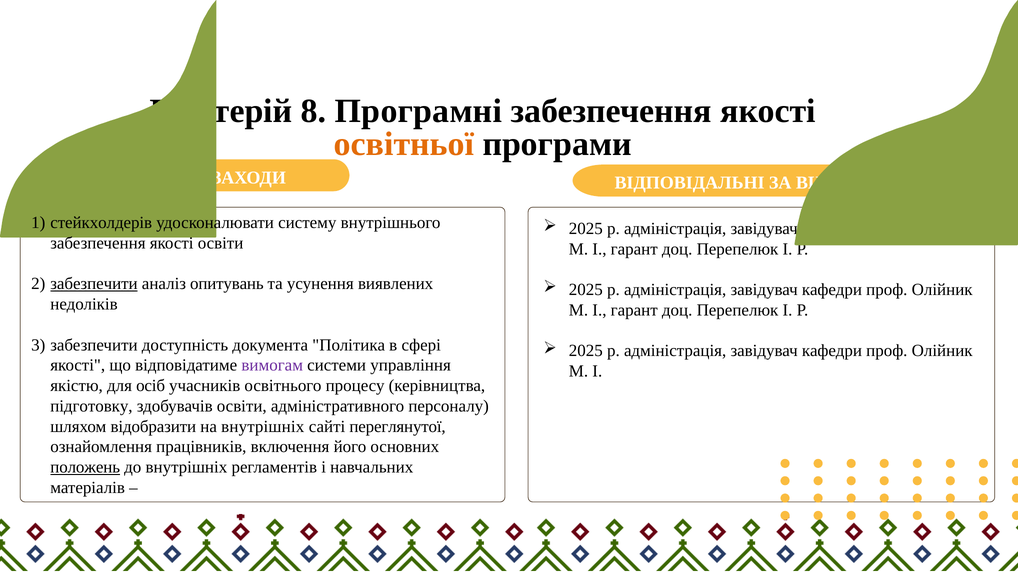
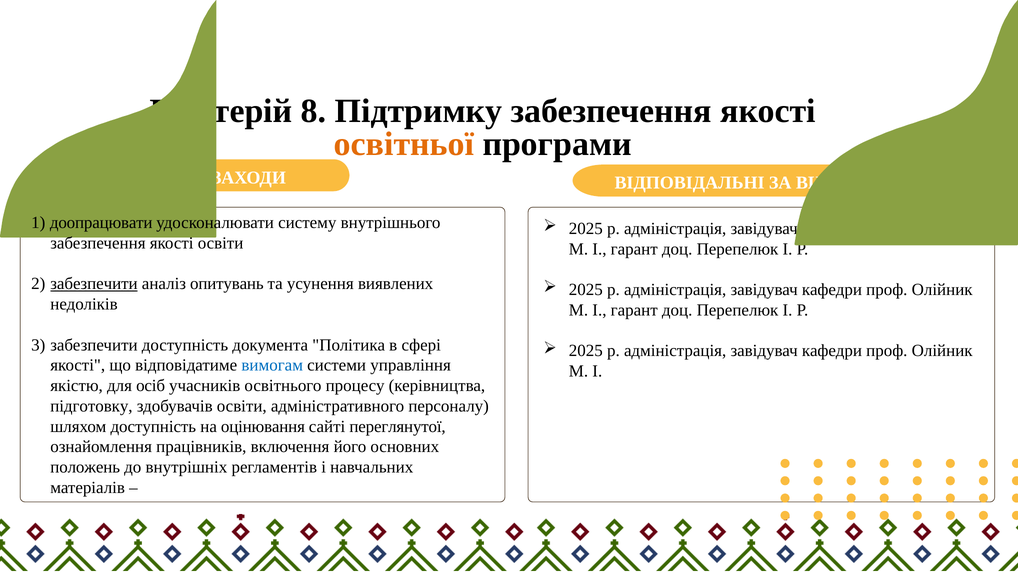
Програмні: Програмні -> Підтримку
стейкхолдерів: стейкхолдерів -> доопрацювати
вимогам colour: purple -> blue
шляхом відобразити: відобразити -> доступність
на внутрішніх: внутрішніх -> оцінювання
положень underline: present -> none
